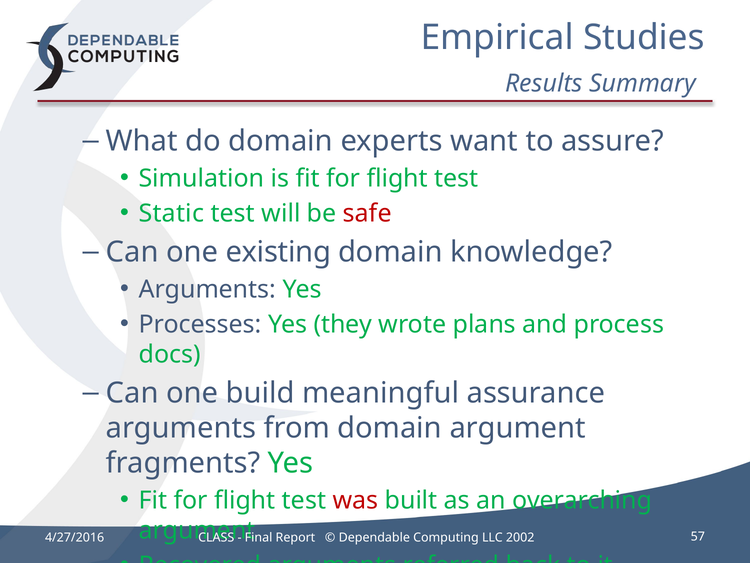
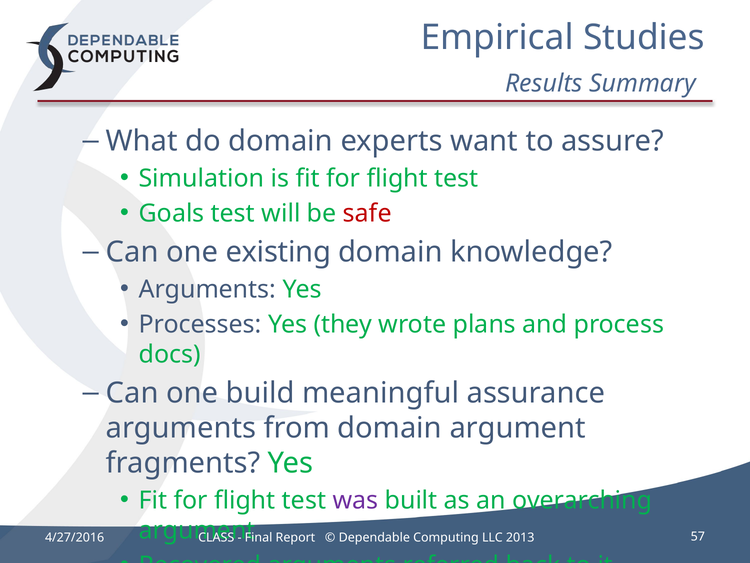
Static: Static -> Goals
was colour: red -> purple
2002: 2002 -> 2013
